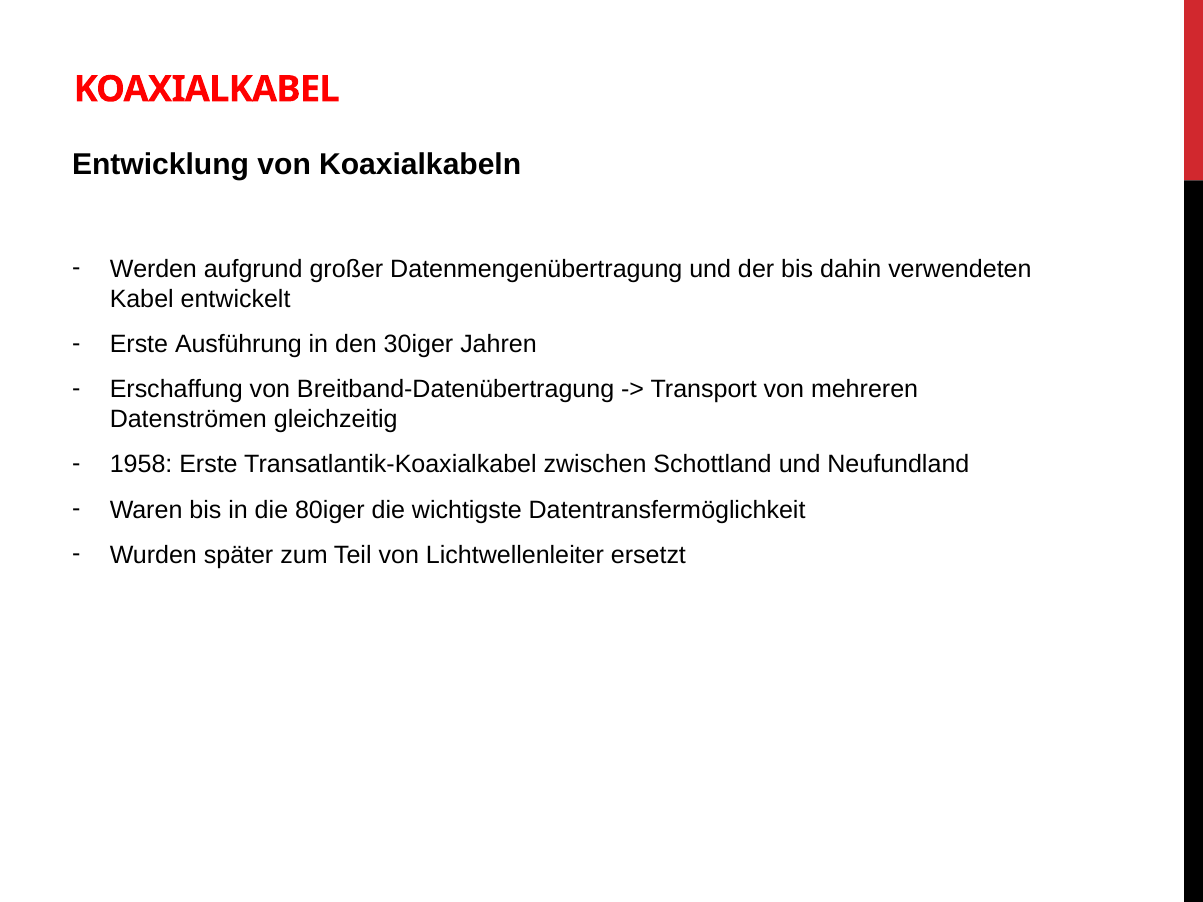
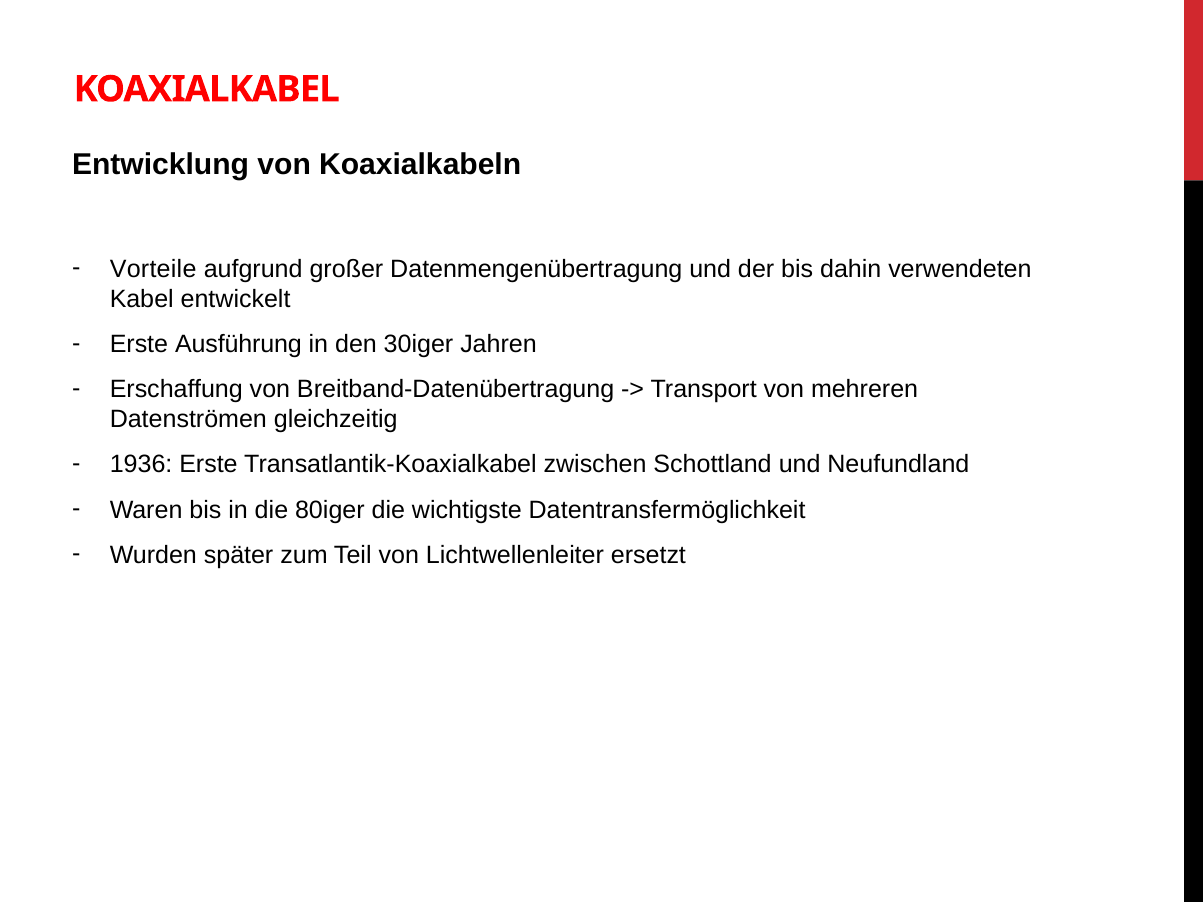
Werden: Werden -> Vorteile
1958: 1958 -> 1936
